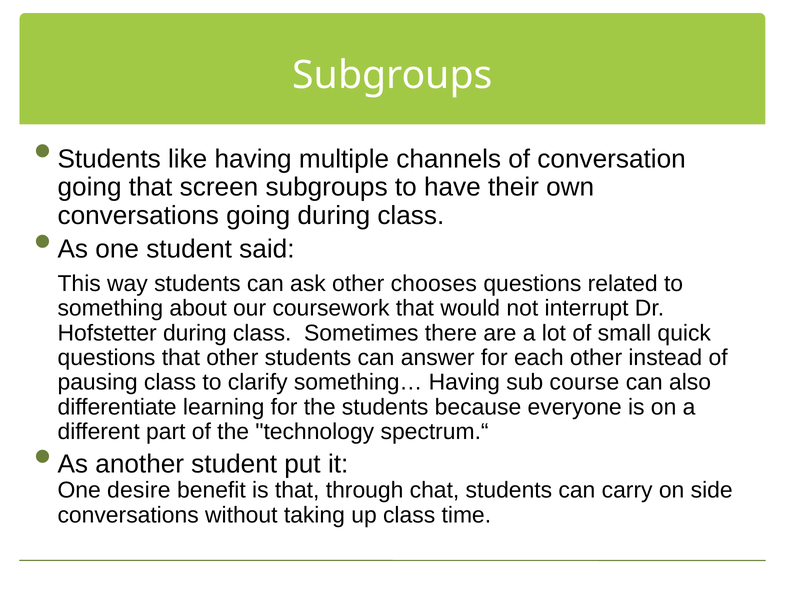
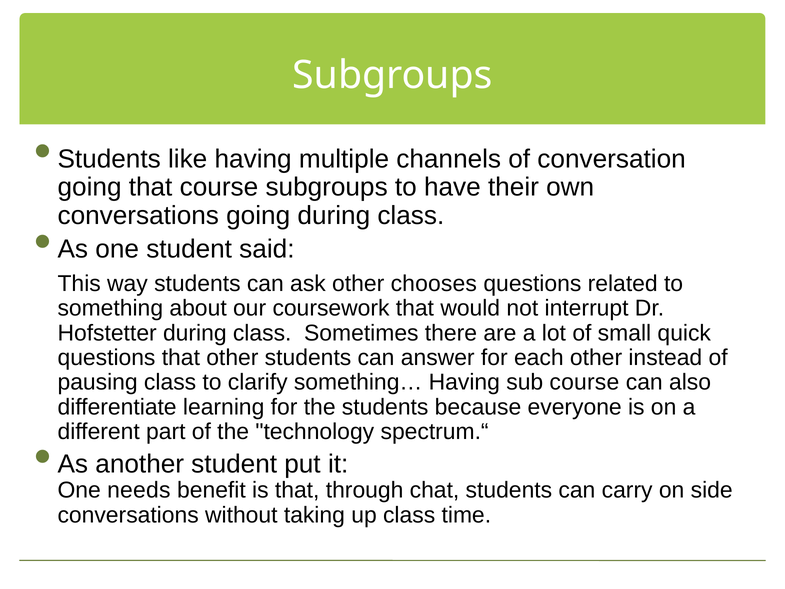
that screen: screen -> course
desire: desire -> needs
